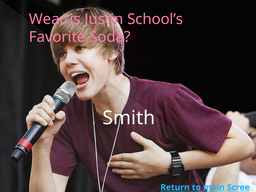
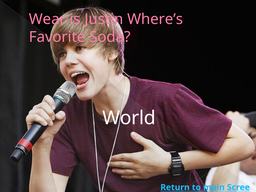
School’s: School’s -> Where’s
Smith: Smith -> World
